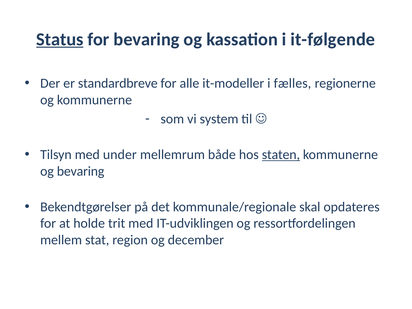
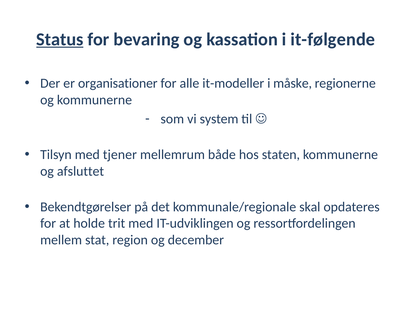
standardbreve: standardbreve -> organisationer
fælles: fælles -> måske
under: under -> tjener
staten underline: present -> none
og bevaring: bevaring -> afsluttet
